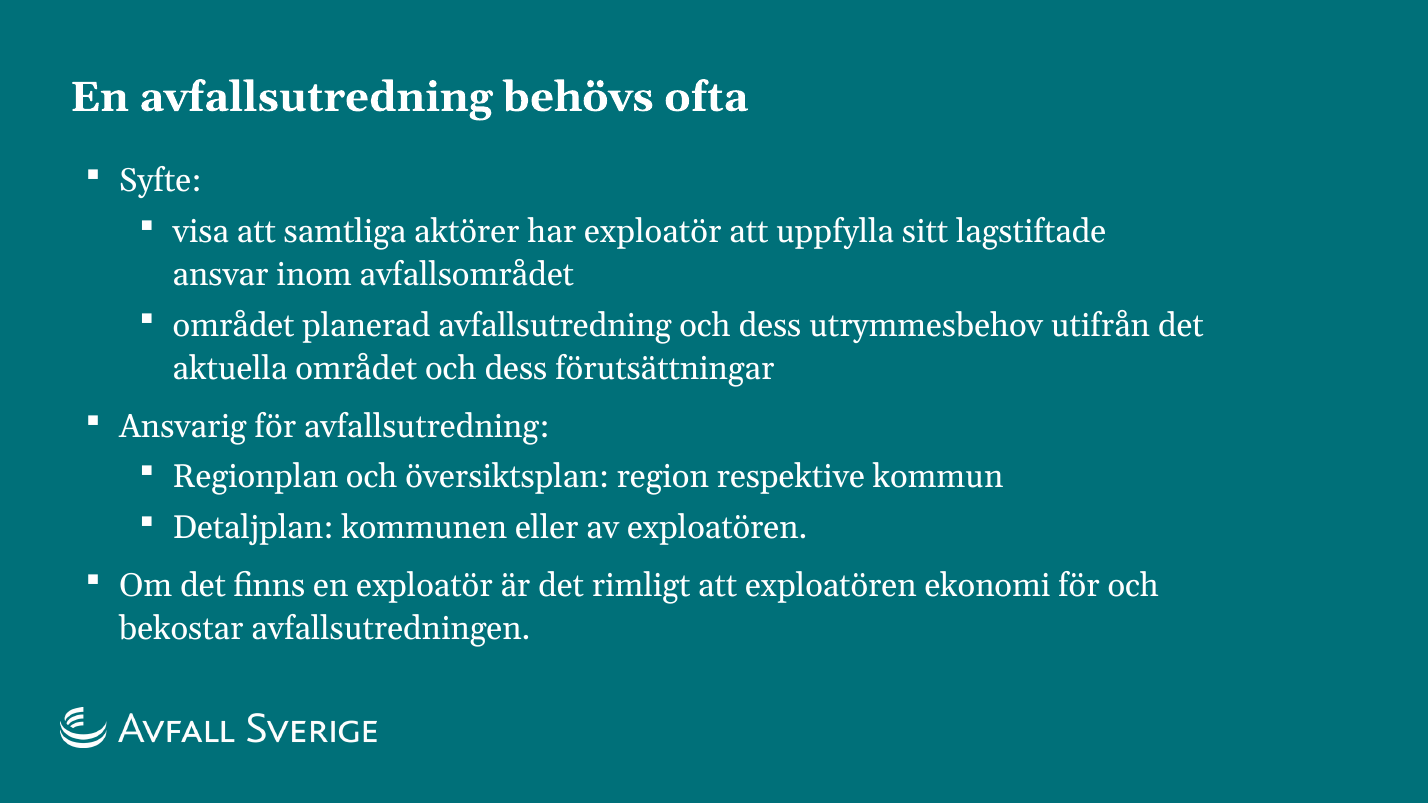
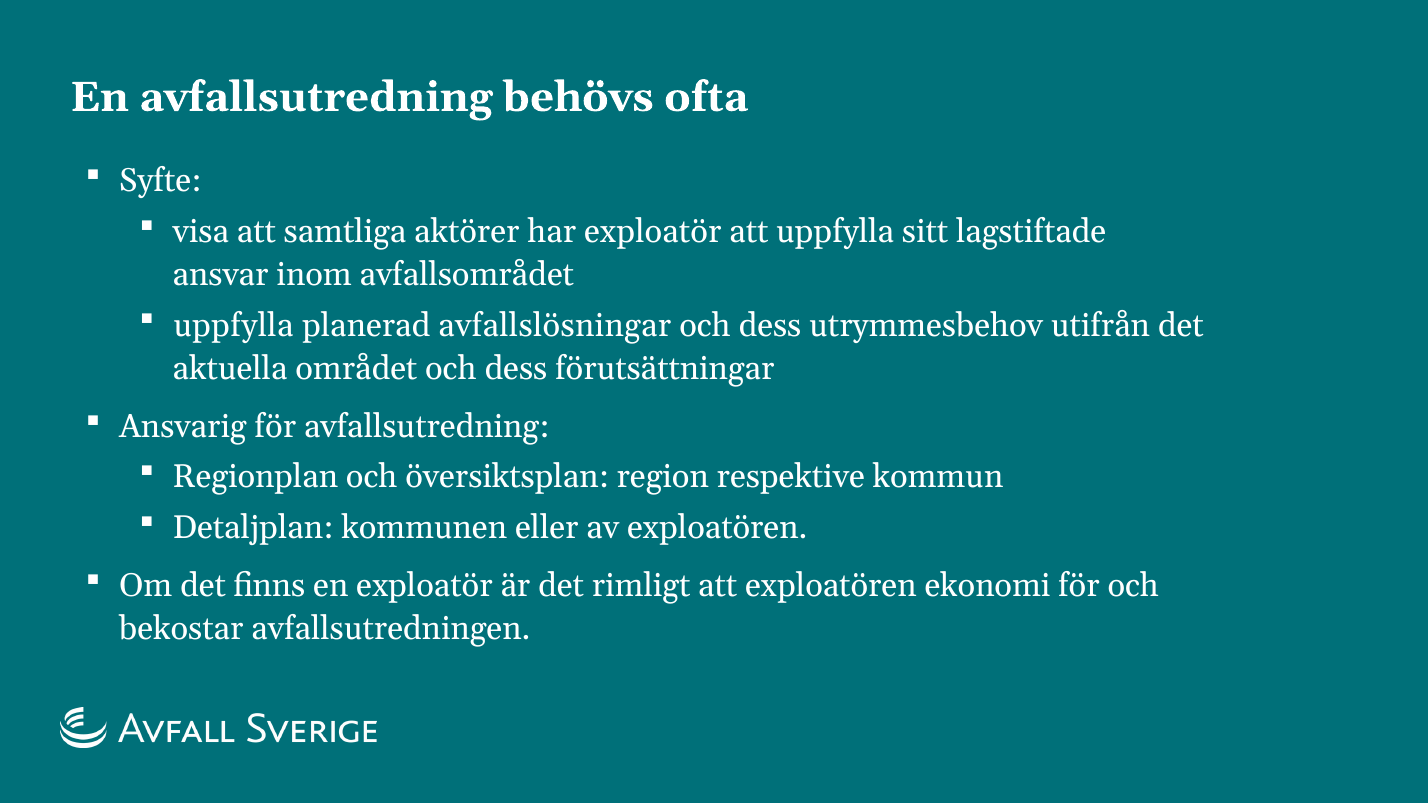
området at (234, 326): området -> uppfylla
planerad avfallsutredning: avfallsutredning -> avfallslösningar
